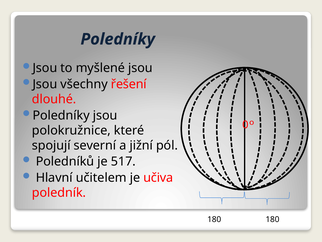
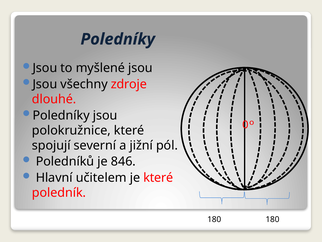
řešení: řešení -> zdroje
517: 517 -> 846
je učiva: učiva -> které
